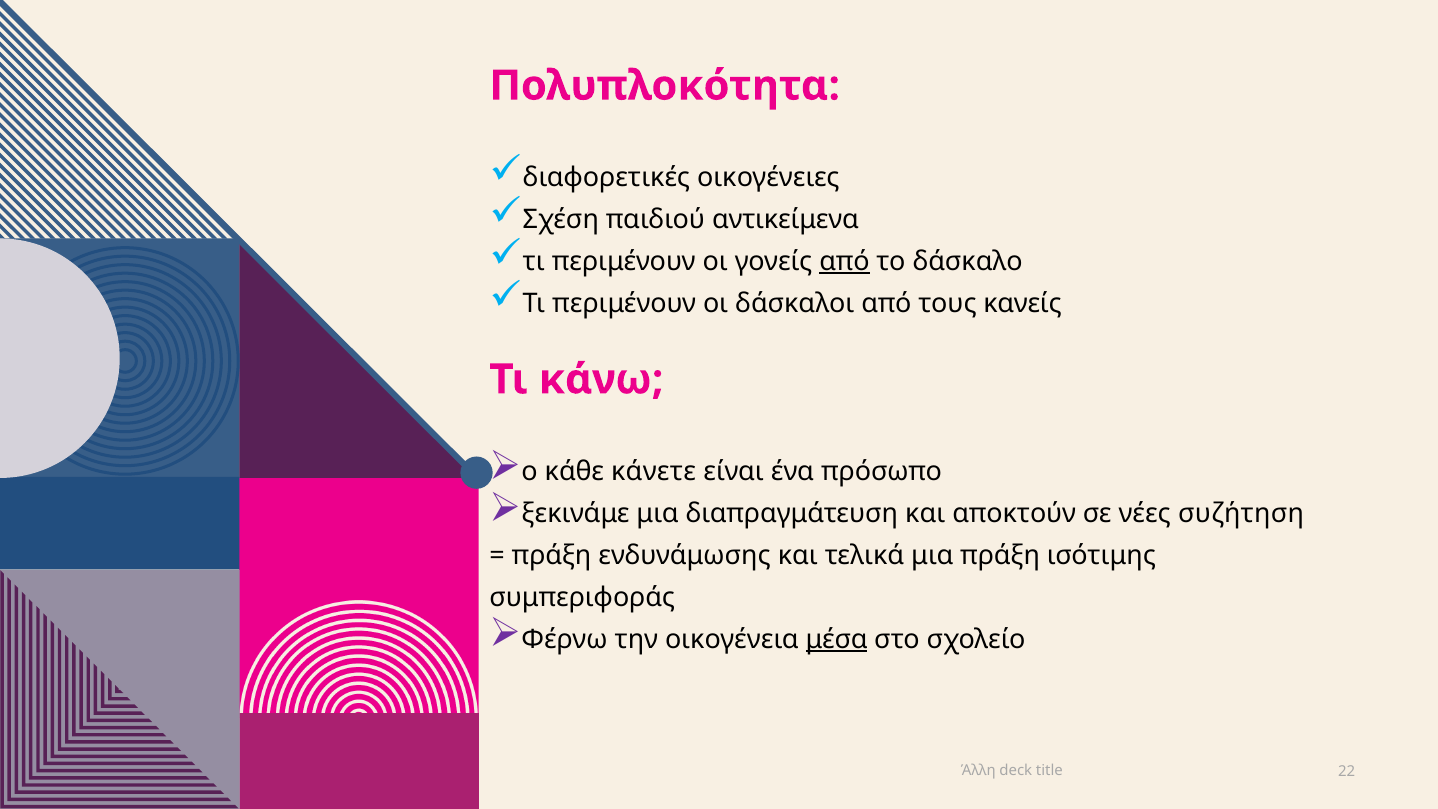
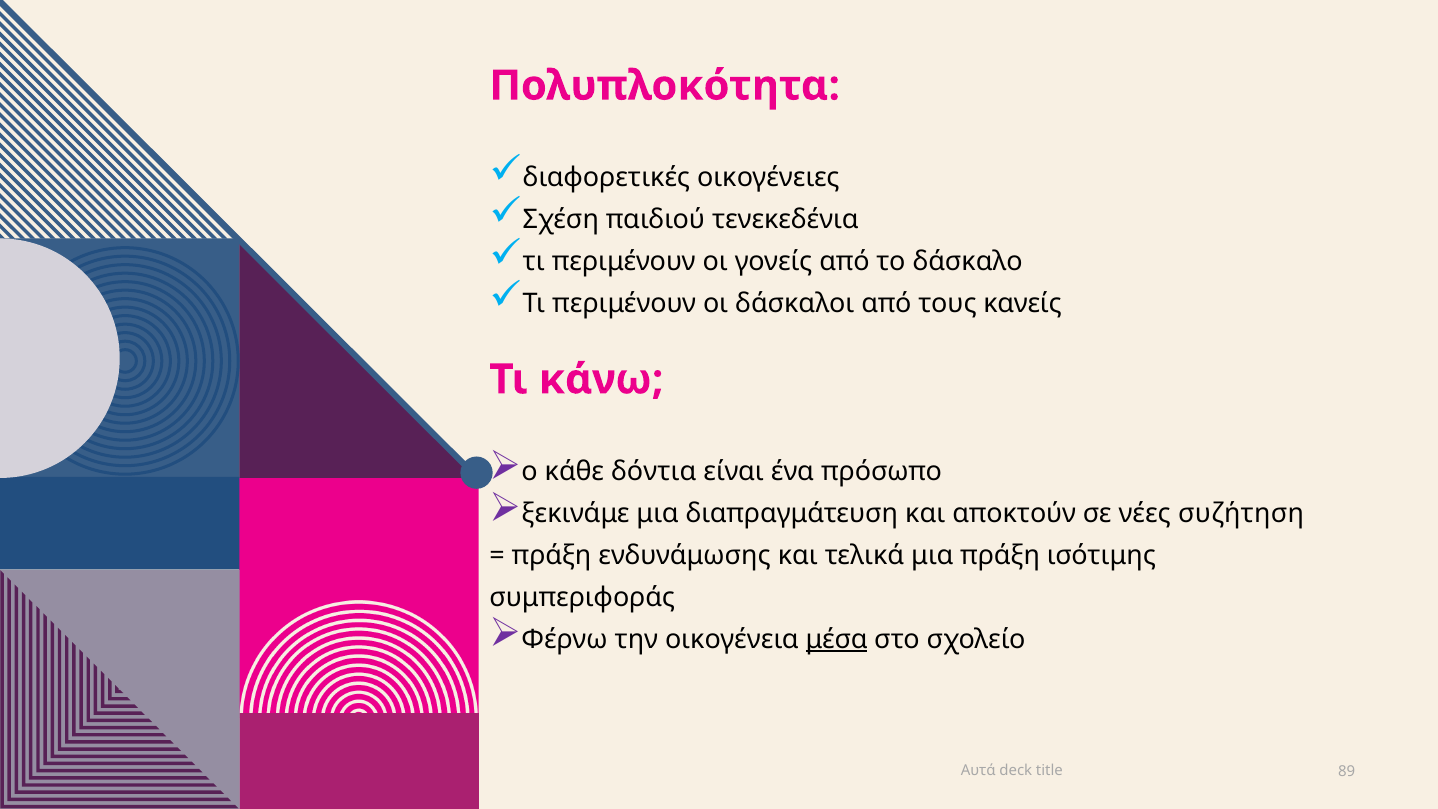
αντικείμενα: αντικείμενα -> τενεκεδένια
από at (844, 262) underline: present -> none
κάνετε: κάνετε -> δόντια
Άλλη: Άλλη -> Αυτά
22: 22 -> 89
